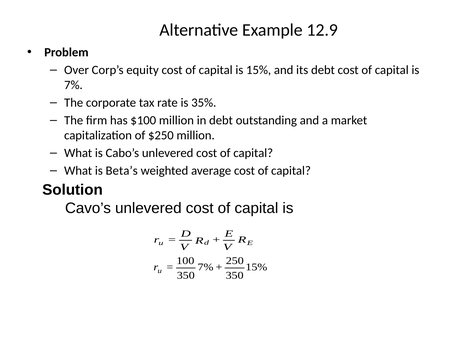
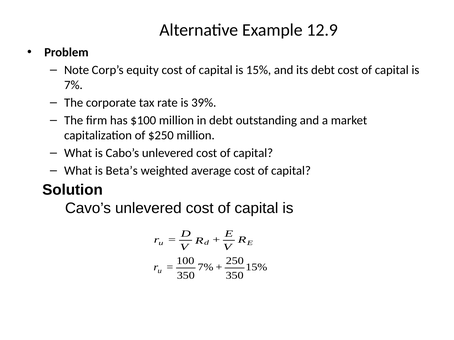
Over: Over -> Note
35%: 35% -> 39%
